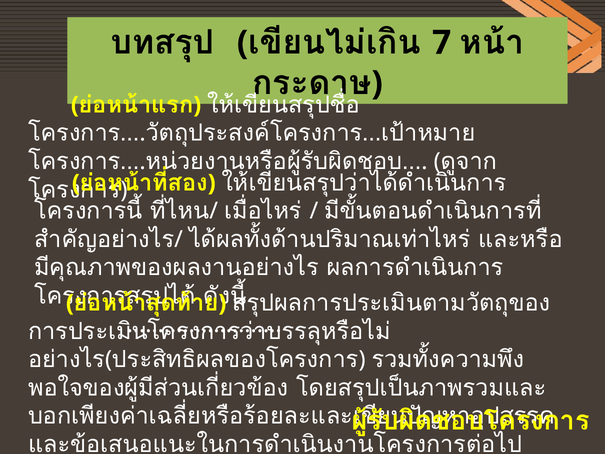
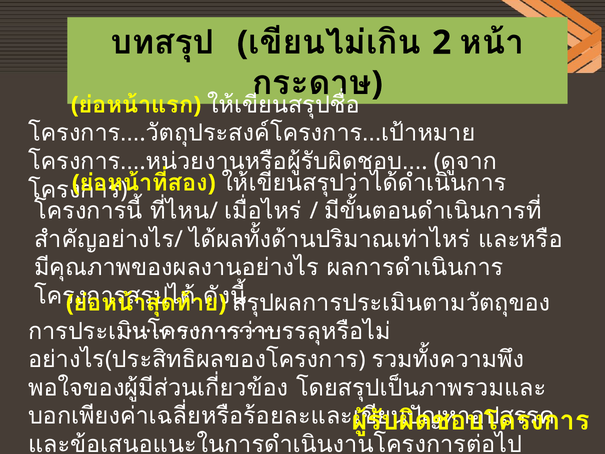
7: 7 -> 2
